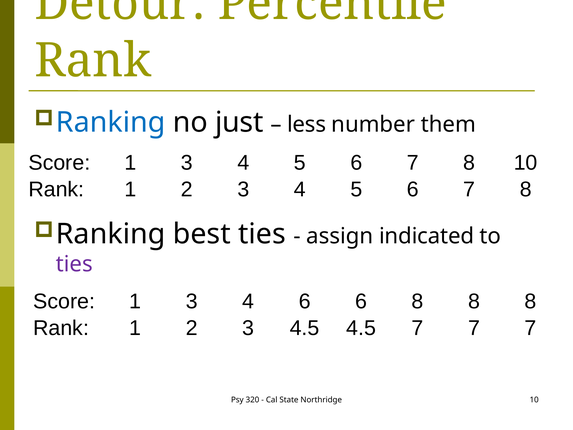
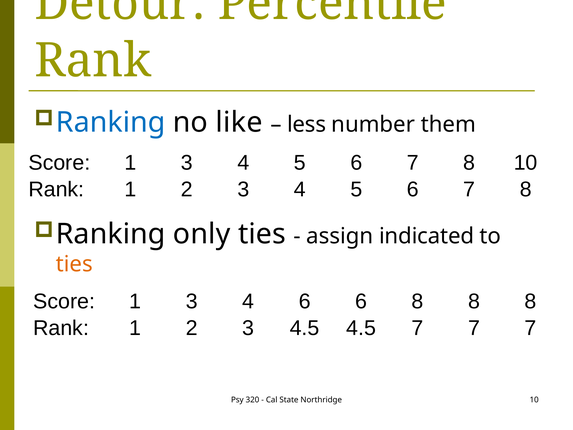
just: just -> like
best: best -> only
ties at (74, 264) colour: purple -> orange
